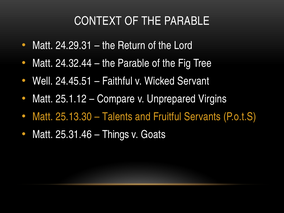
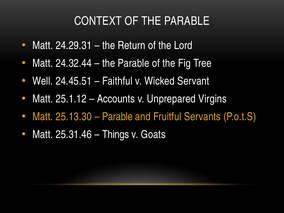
Compare: Compare -> Accounts
Talents at (117, 117): Talents -> Parable
